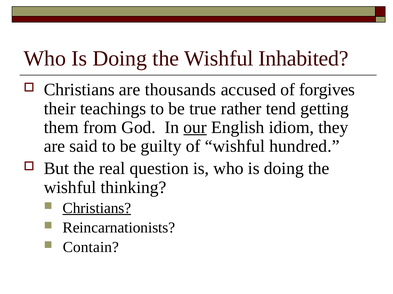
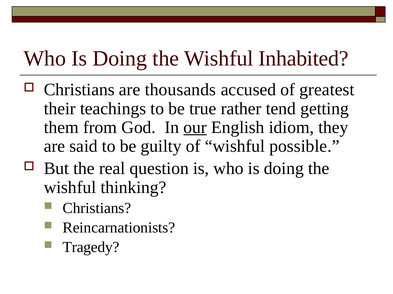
forgives: forgives -> greatest
hundred: hundred -> possible
Christians at (97, 209) underline: present -> none
Contain: Contain -> Tragedy
